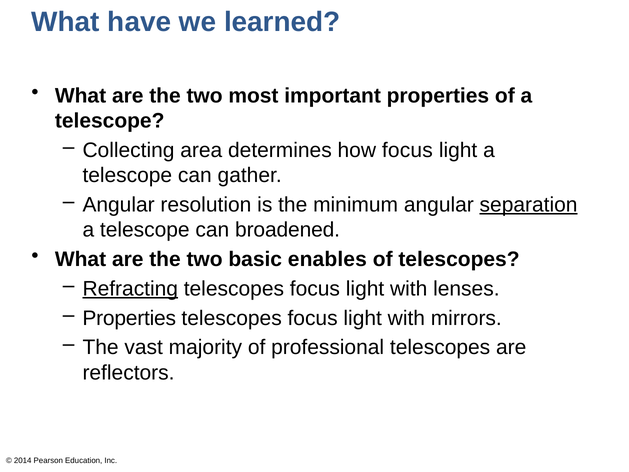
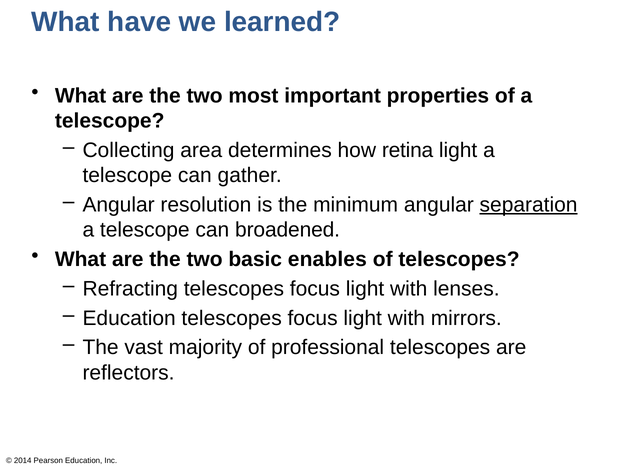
how focus: focus -> retina
Refracting underline: present -> none
Properties at (129, 318): Properties -> Education
